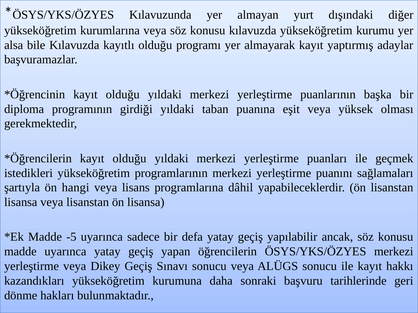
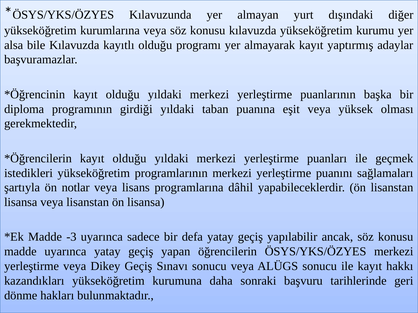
hangi: hangi -> notlar
-5: -5 -> -3
